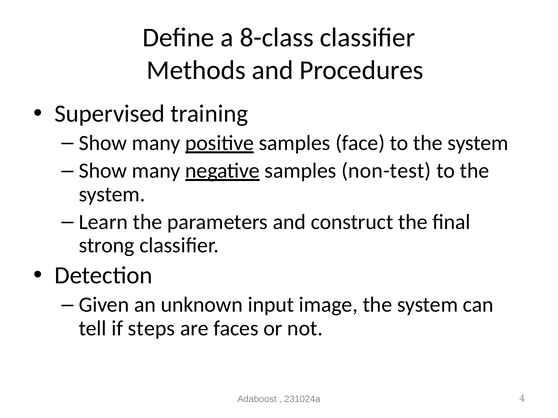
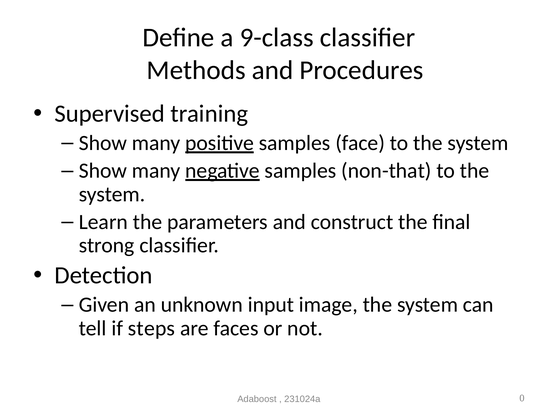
8-class: 8-class -> 9-class
non-test: non-test -> non-that
4: 4 -> 0
